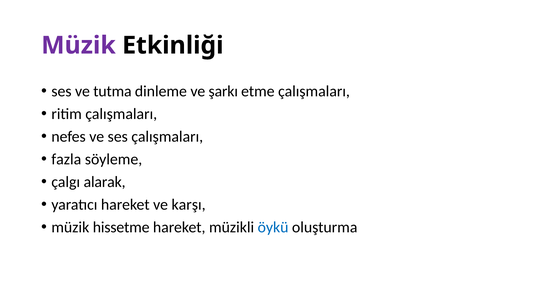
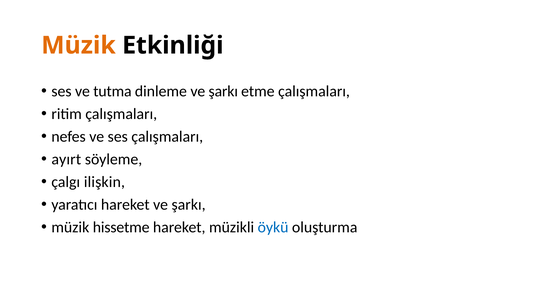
Müzik at (78, 45) colour: purple -> orange
fazla: fazla -> ayırt
alarak: alarak -> ilişkin
hareket ve karşı: karşı -> şarkı
